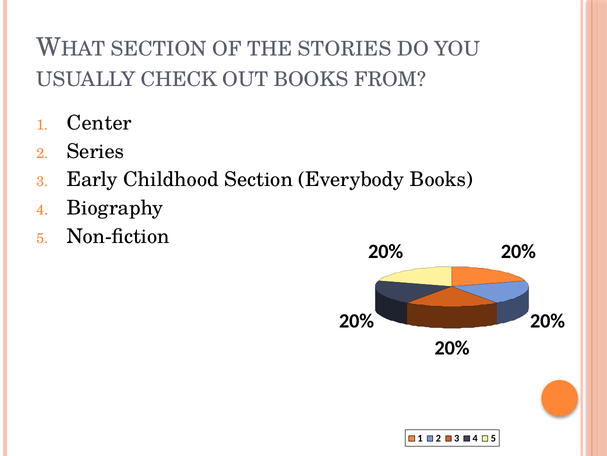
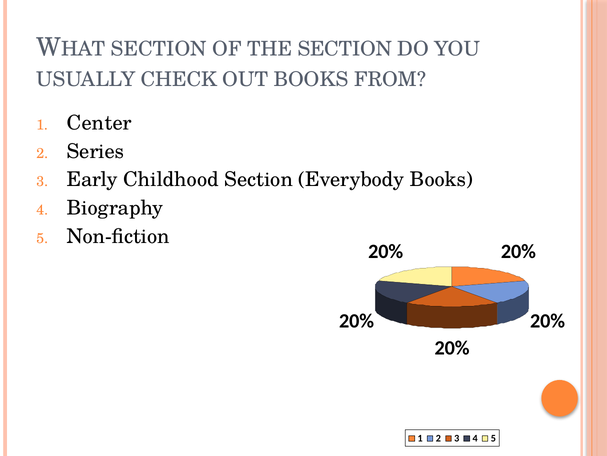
THE STORIES: STORIES -> SECTION
